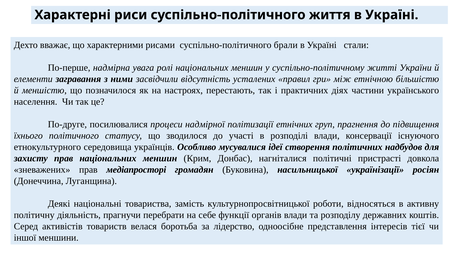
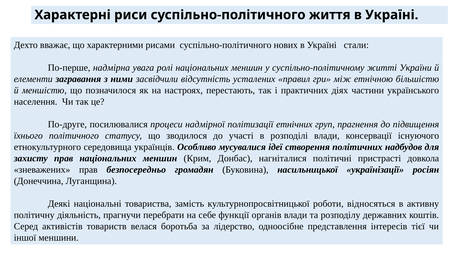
брали: брали -> нових
медіапросторі: медіапросторі -> безпосередньо
